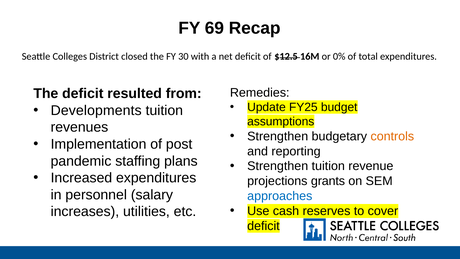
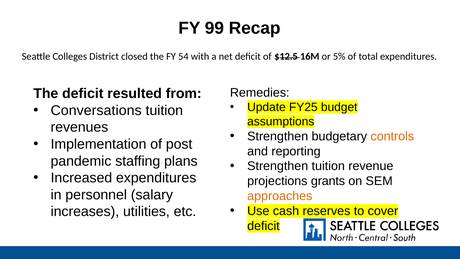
69: 69 -> 99
30: 30 -> 54
0%: 0% -> 5%
Developments: Developments -> Conversations
approaches colour: blue -> orange
